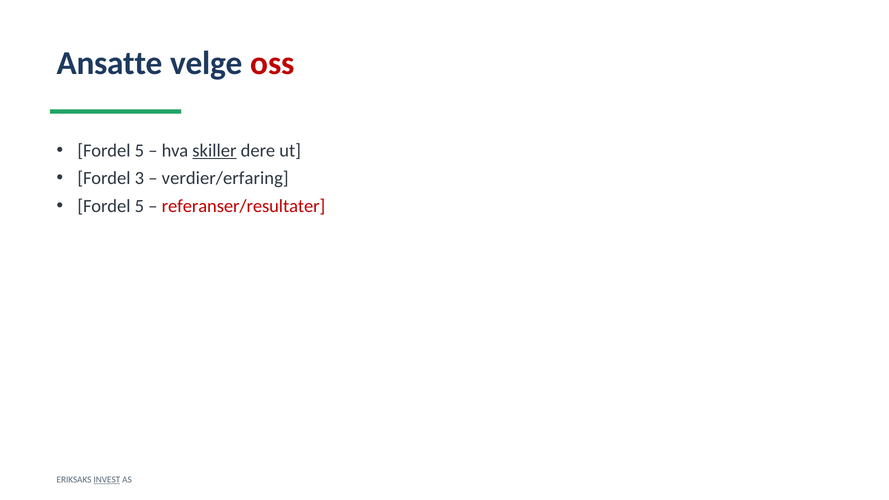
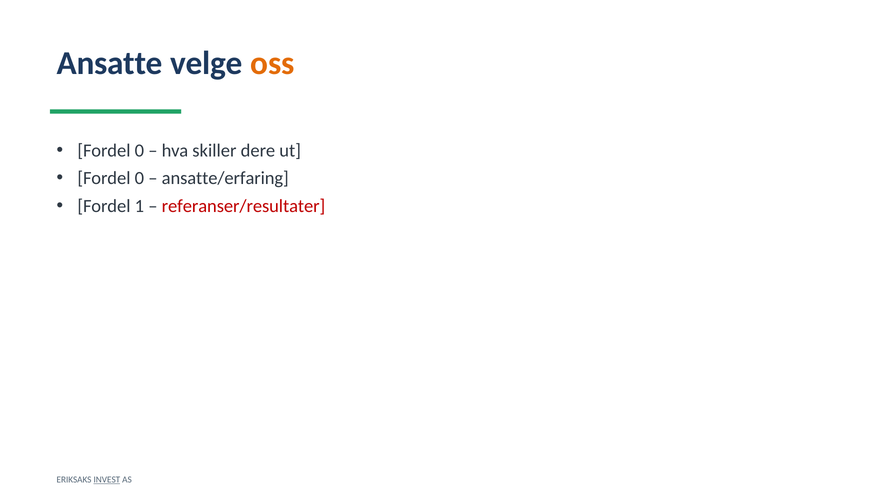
oss colour: red -> orange
5 at (139, 151): 5 -> 0
skiller underline: present -> none
3 at (139, 178): 3 -> 0
verdier/erfaring: verdier/erfaring -> ansatte/erfaring
5 at (139, 206): 5 -> 1
